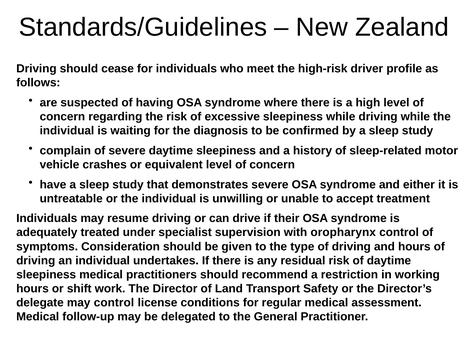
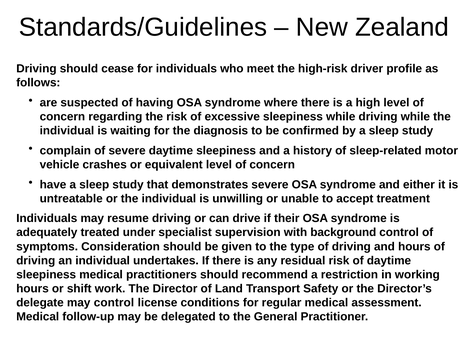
oropharynx: oropharynx -> background
